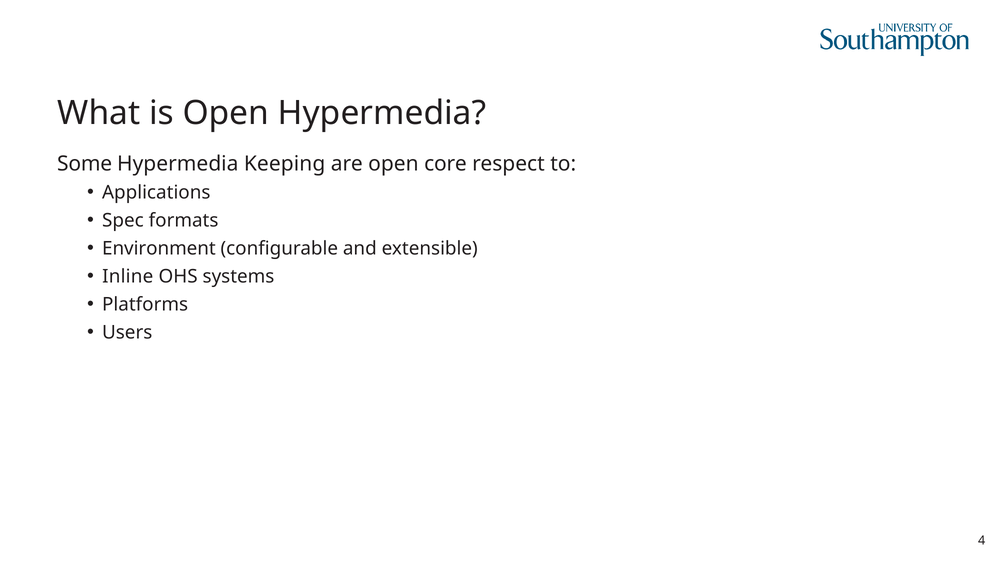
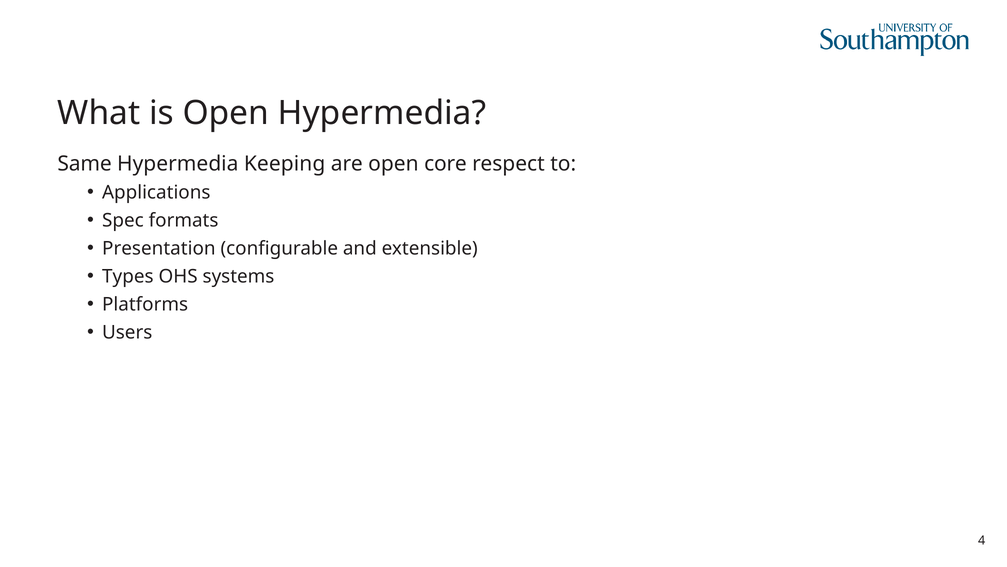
Some: Some -> Same
Environment: Environment -> Presentation
Inline: Inline -> Types
